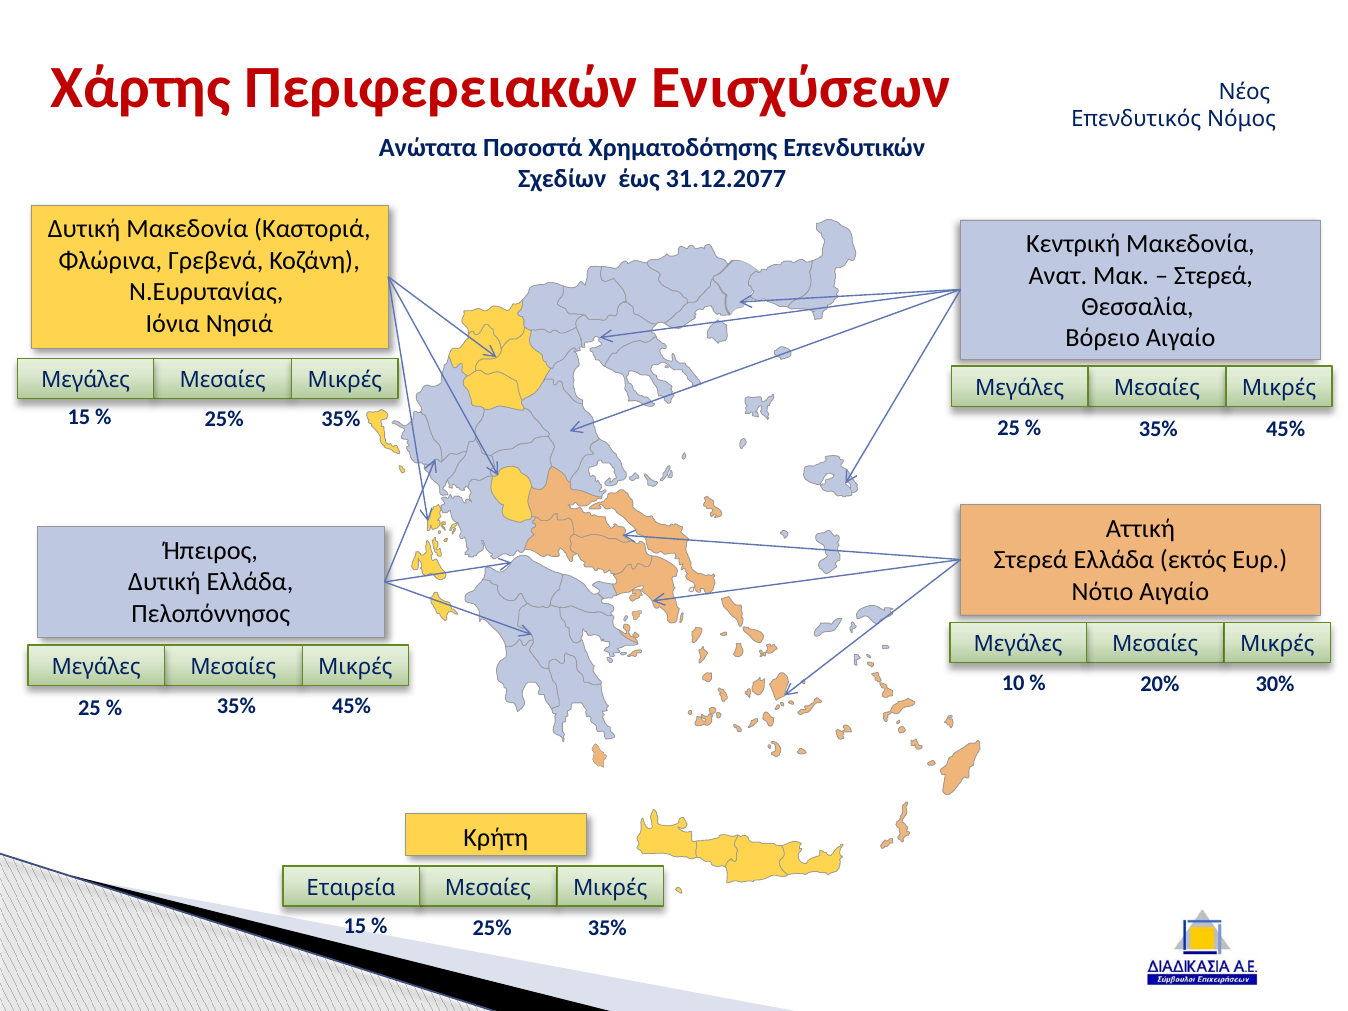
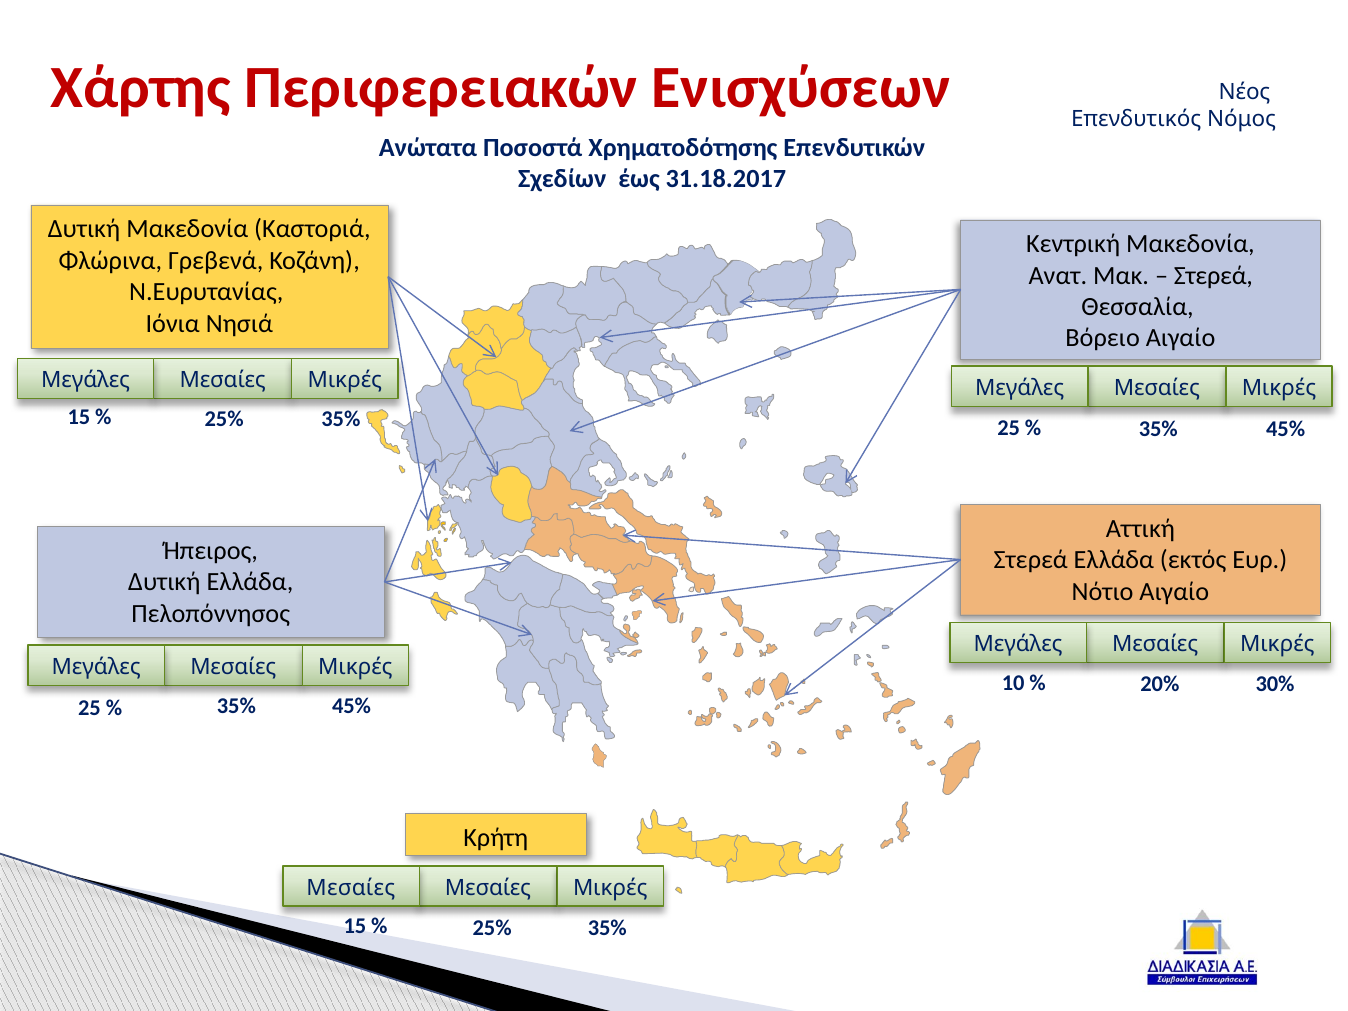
31.12.2077: 31.12.2077 -> 31.18.2017
Εταιρεία at (351, 888): Εταιρεία -> Μεσαίες
